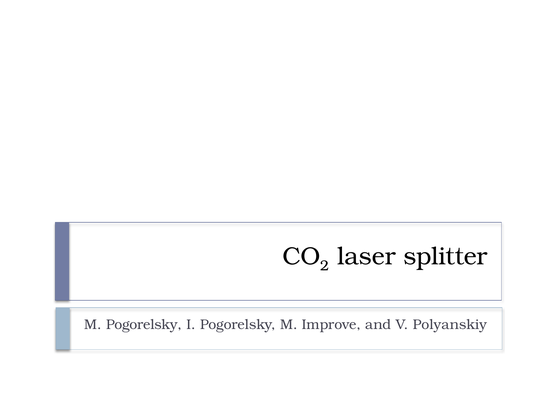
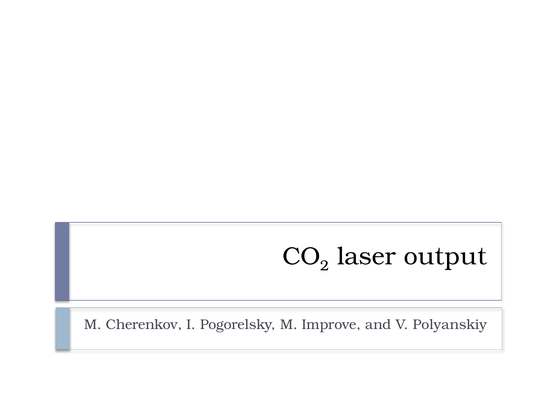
splitter: splitter -> output
M Pogorelsky: Pogorelsky -> Cherenkov
